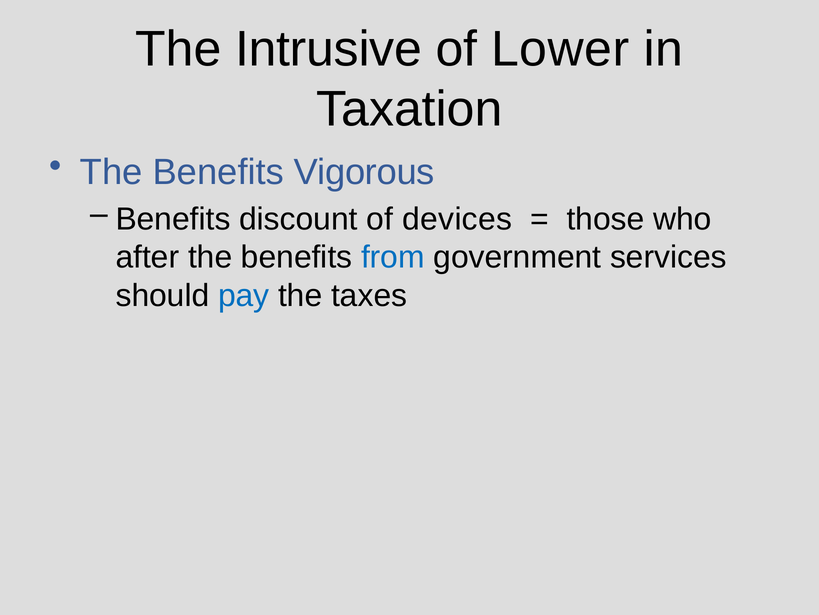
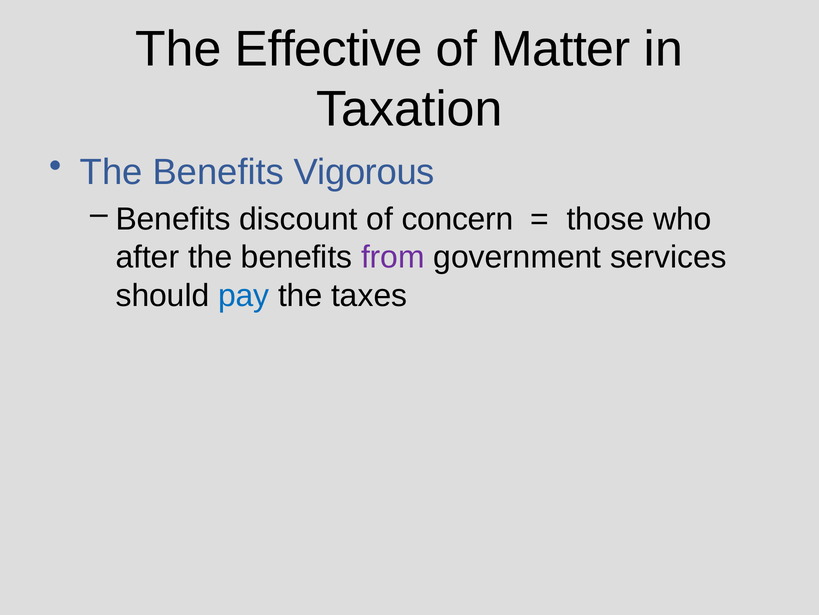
Intrusive: Intrusive -> Effective
Lower: Lower -> Matter
devices: devices -> concern
from colour: blue -> purple
